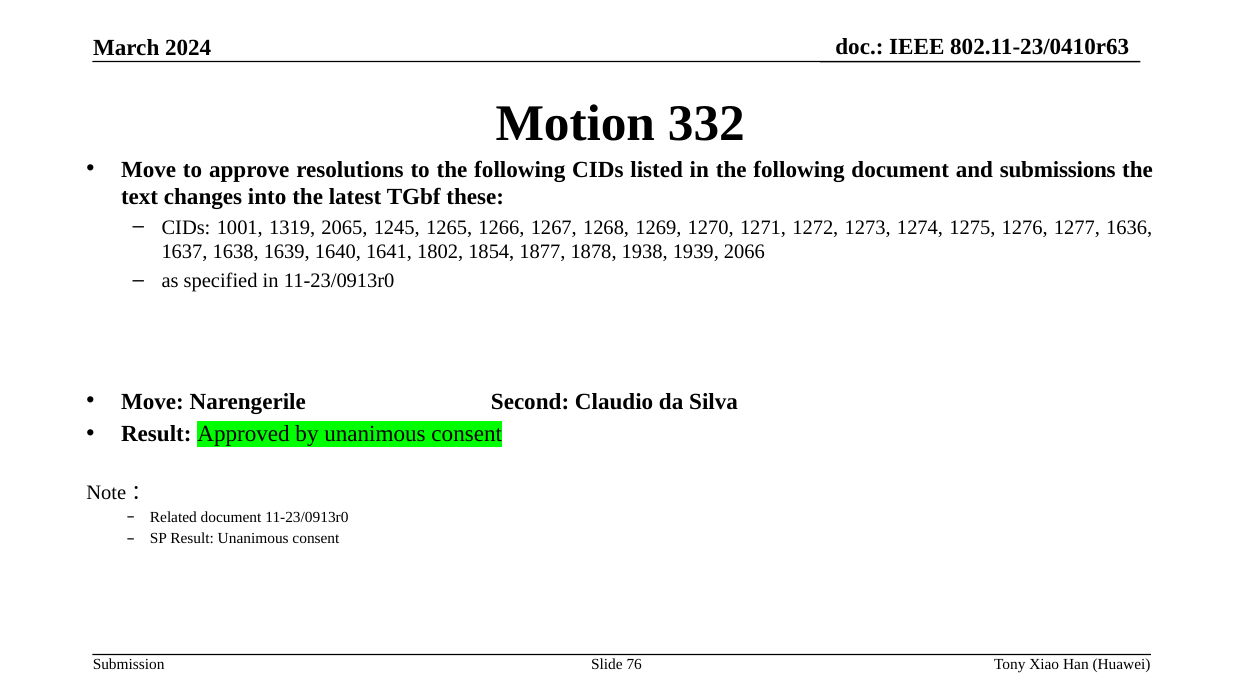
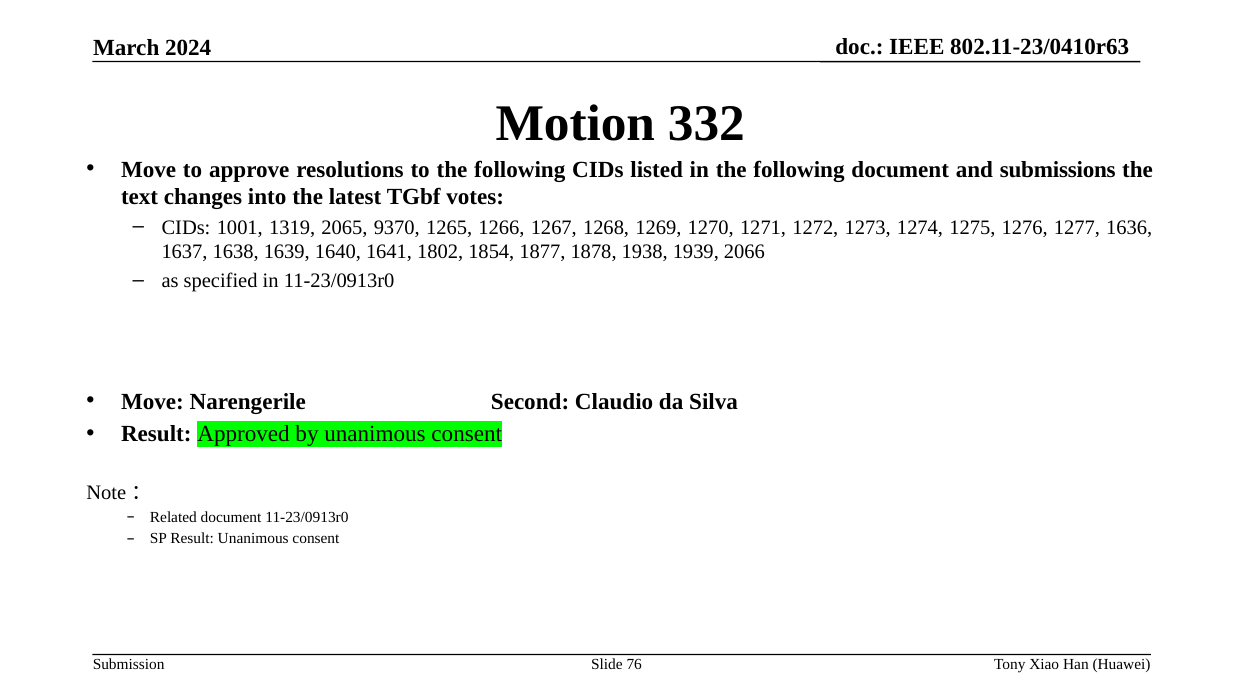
these: these -> votes
1245: 1245 -> 9370
